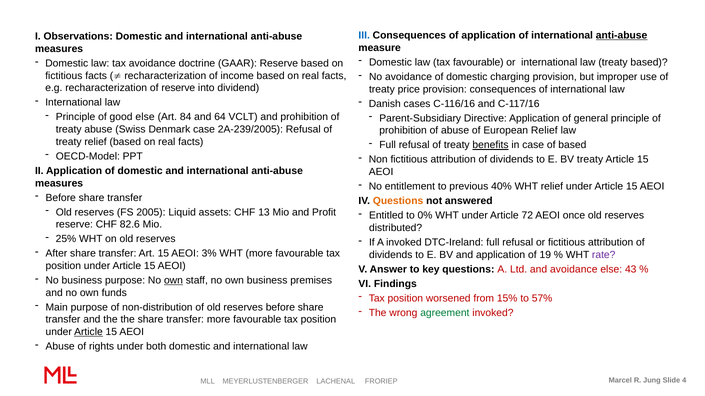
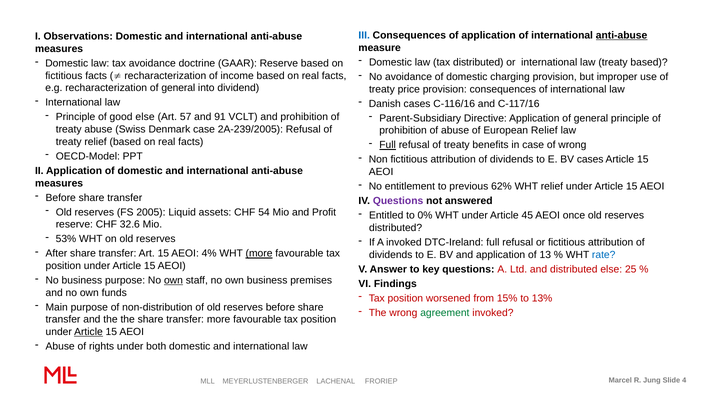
tax favourable: favourable -> distributed
recharacterization of reserve: reserve -> general
84: 84 -> 57
64: 64 -> 91
Full at (388, 145) underline: none -> present
benefits underline: present -> none
of based: based -> wrong
BV treaty: treaty -> cases
40%: 40% -> 62%
Questions at (398, 201) colour: orange -> purple
13: 13 -> 54
72: 72 -> 45
82.6: 82.6 -> 32.6
25%: 25% -> 53%
3%: 3% -> 4%
more at (259, 254) underline: none -> present
19: 19 -> 13
rate colour: purple -> blue
and avoidance: avoidance -> distributed
43: 43 -> 25
57%: 57% -> 13%
